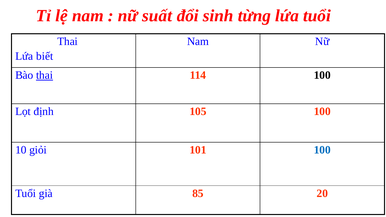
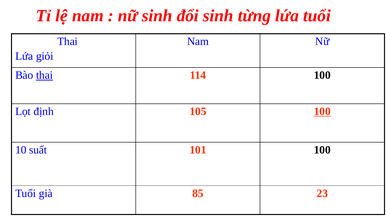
nữ suất: suất -> sinh
biết: biết -> giỏi
100 at (322, 111) underline: none -> present
giỏi: giỏi -> suất
100 at (322, 150) colour: blue -> black
20: 20 -> 23
